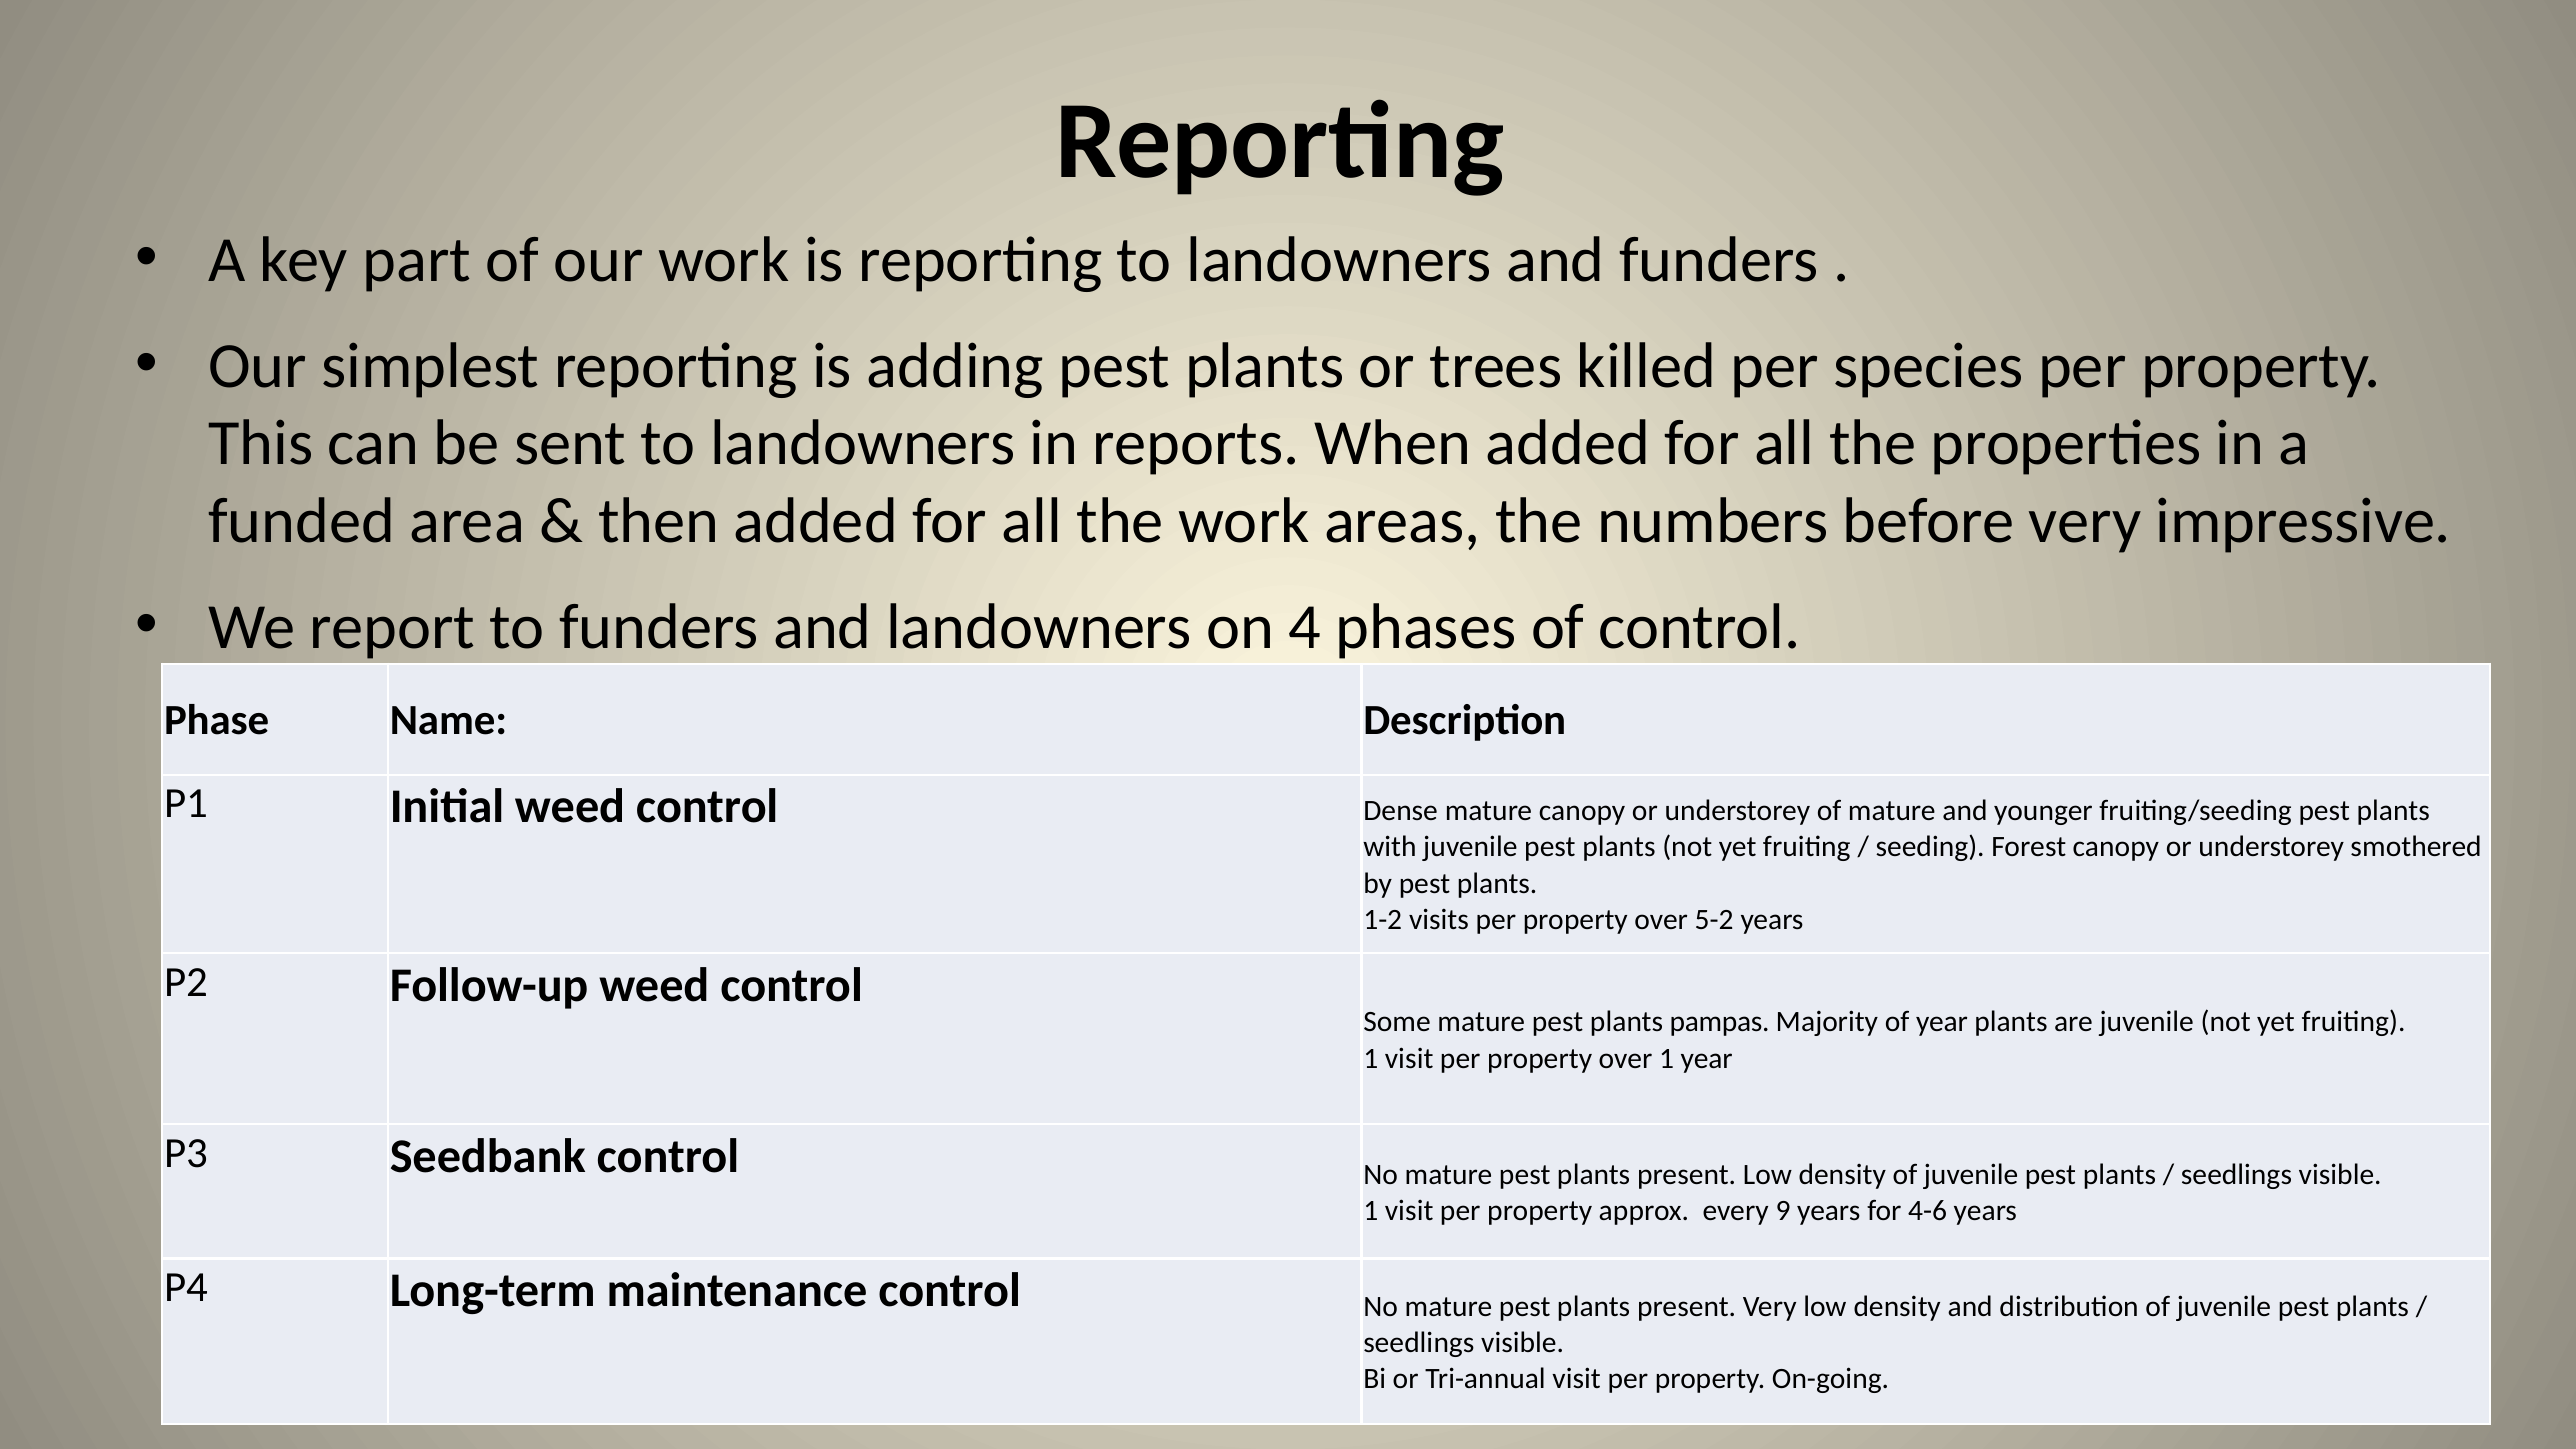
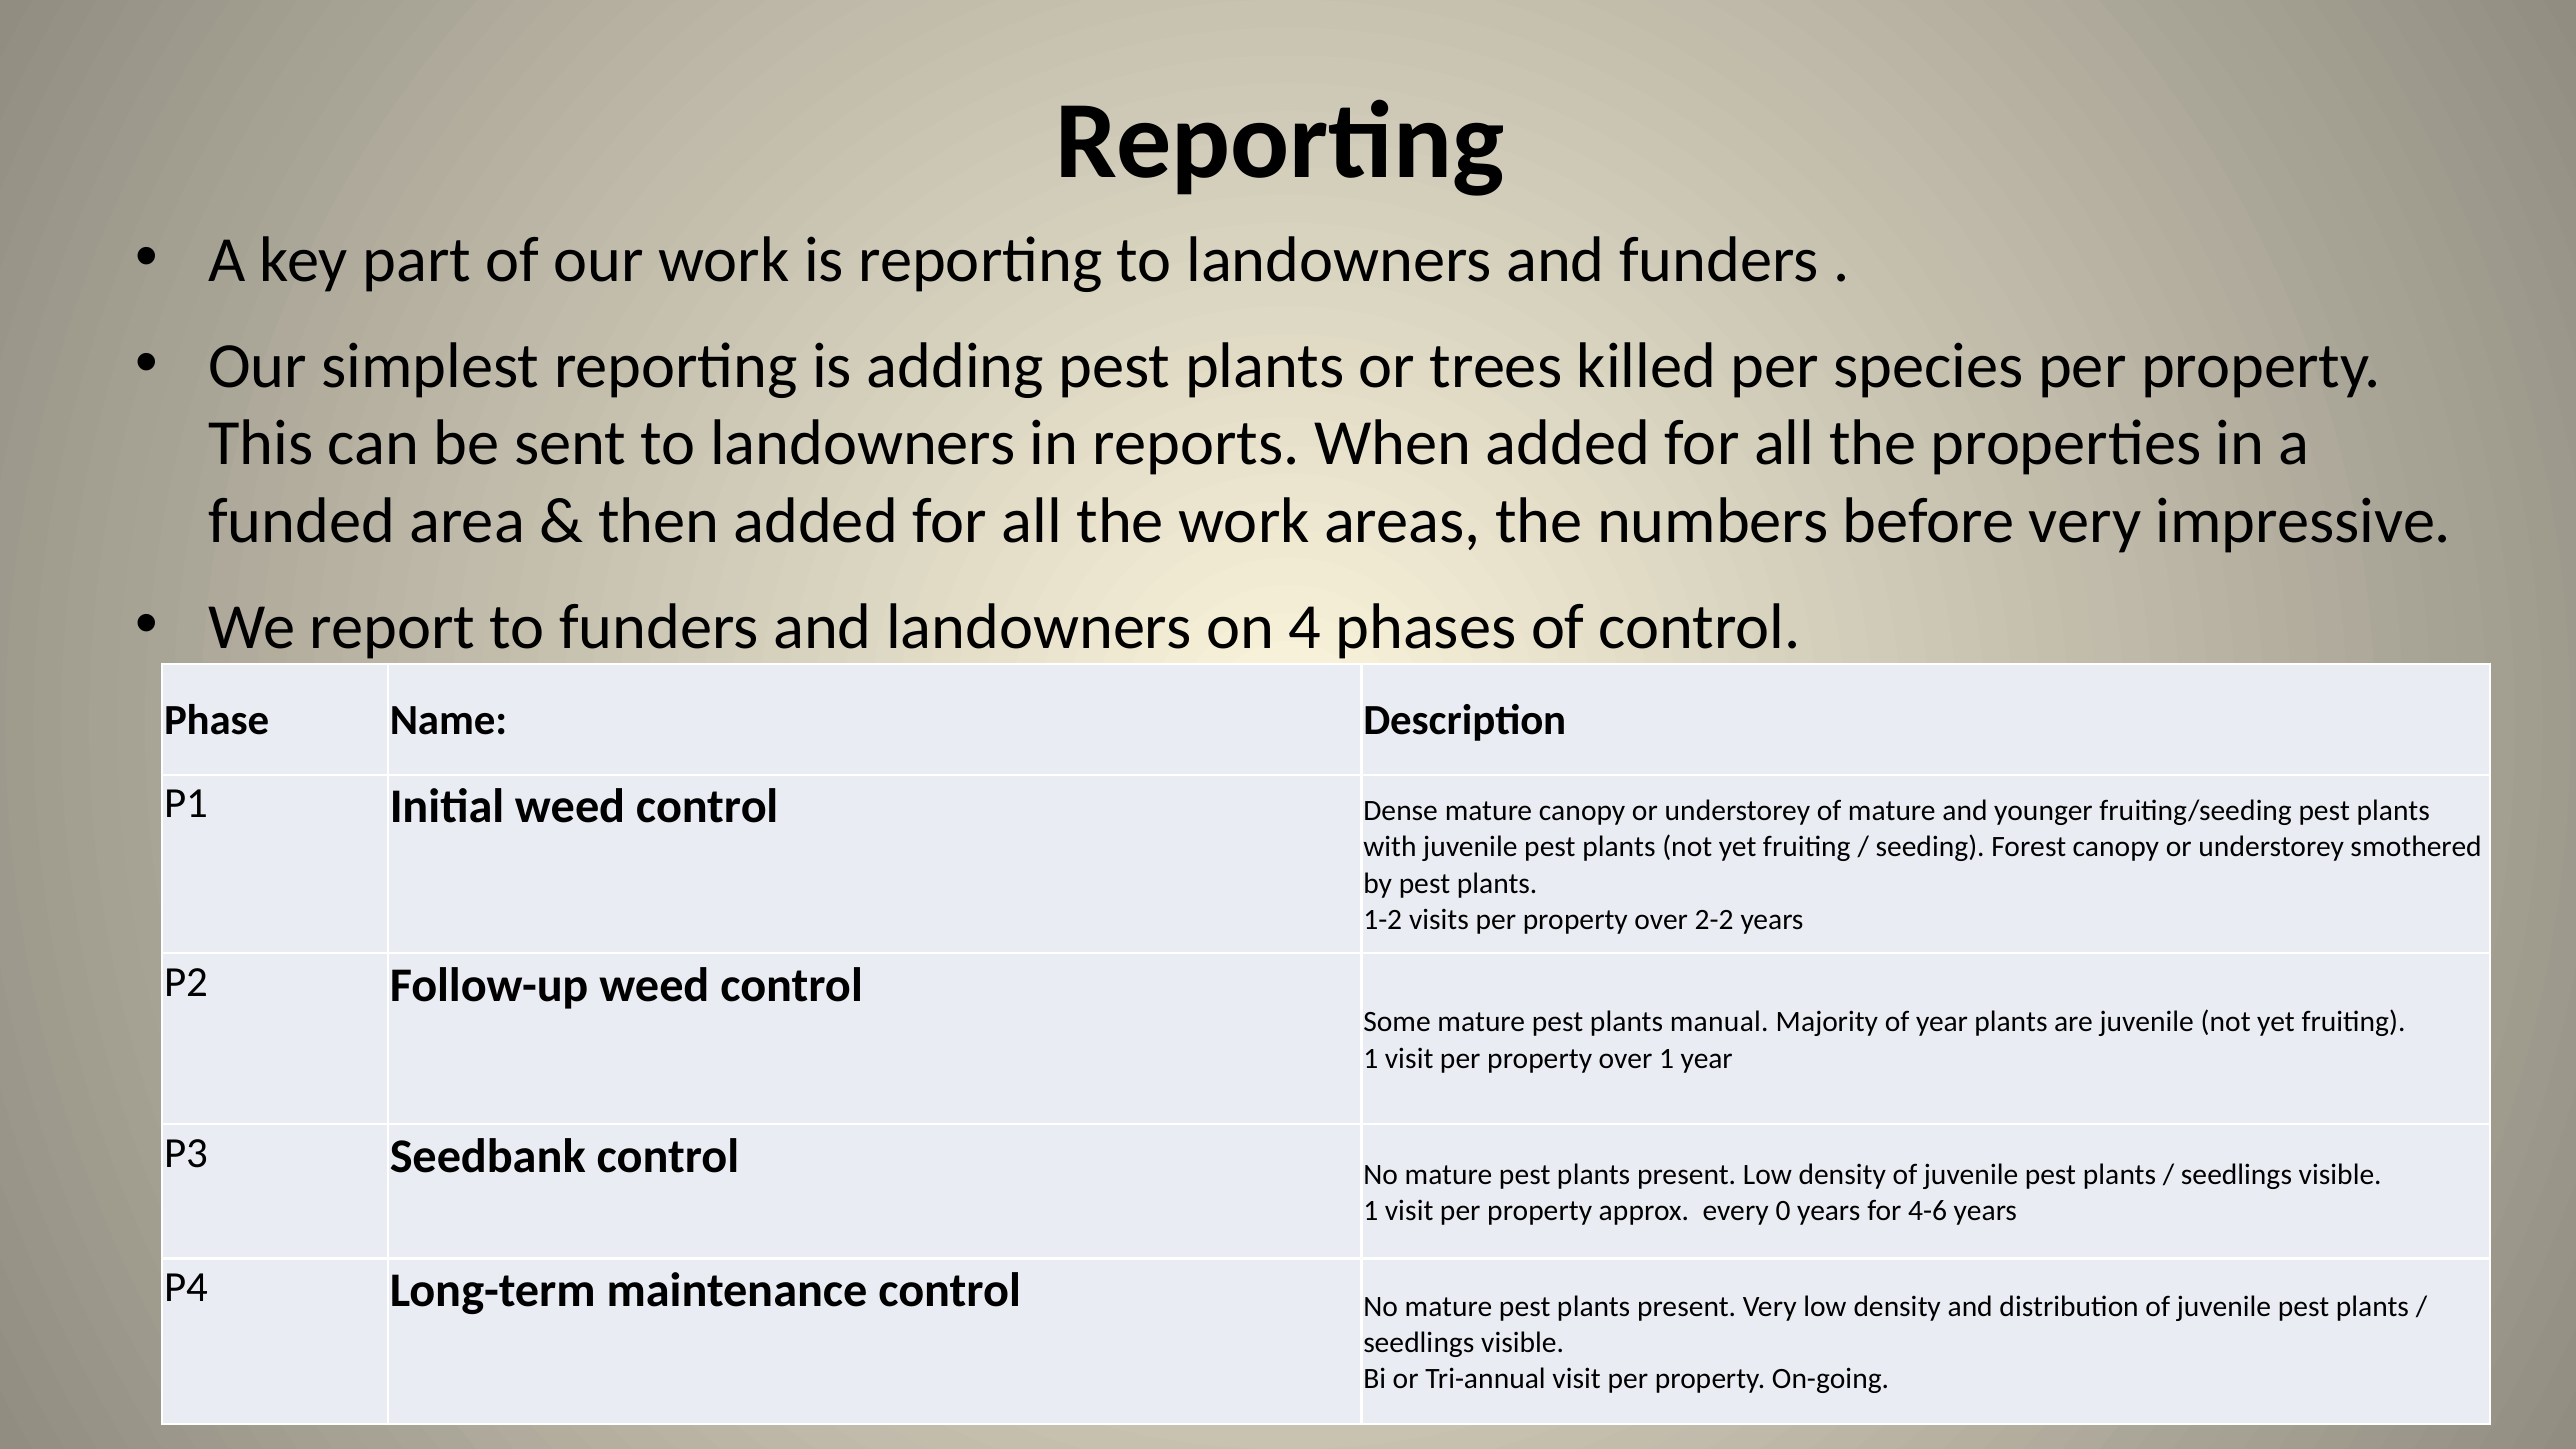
5-2: 5-2 -> 2-2
pampas: pampas -> manual
9: 9 -> 0
